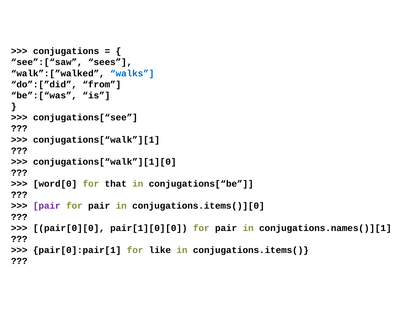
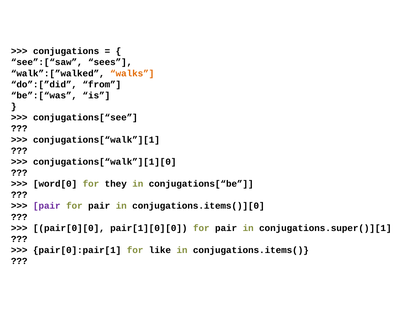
walks colour: blue -> orange
that: that -> they
conjugations.names()][1: conjugations.names()][1 -> conjugations.super()][1
